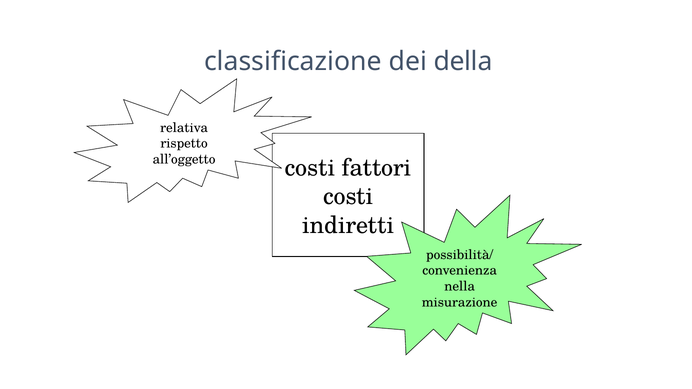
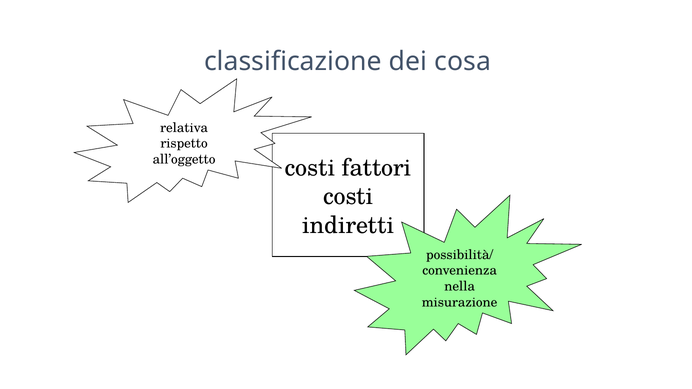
della: della -> cosa
